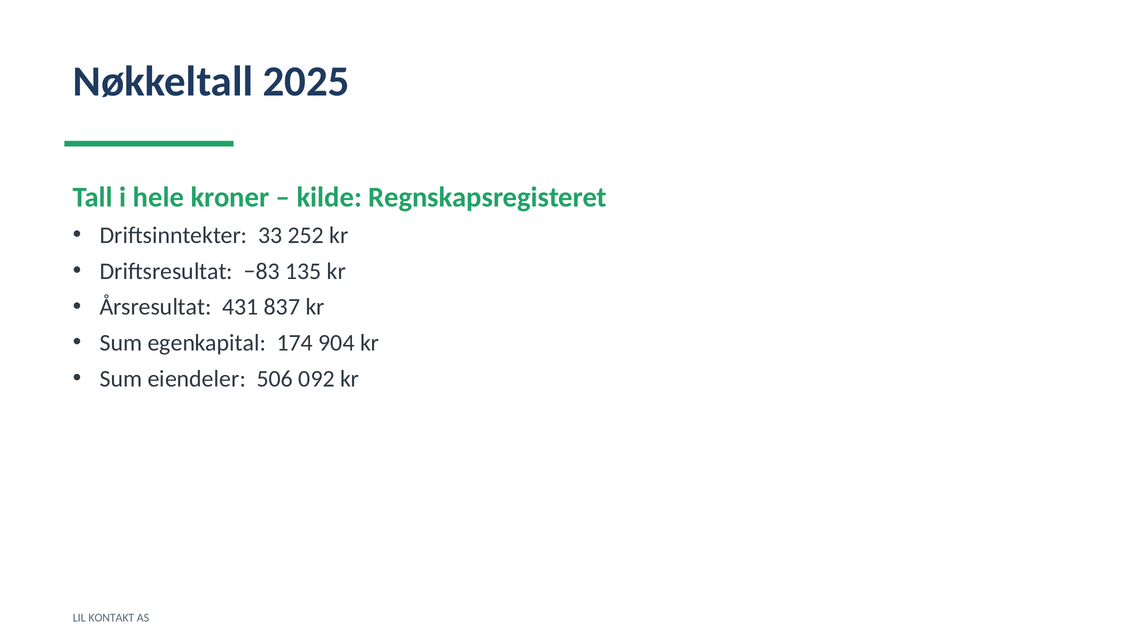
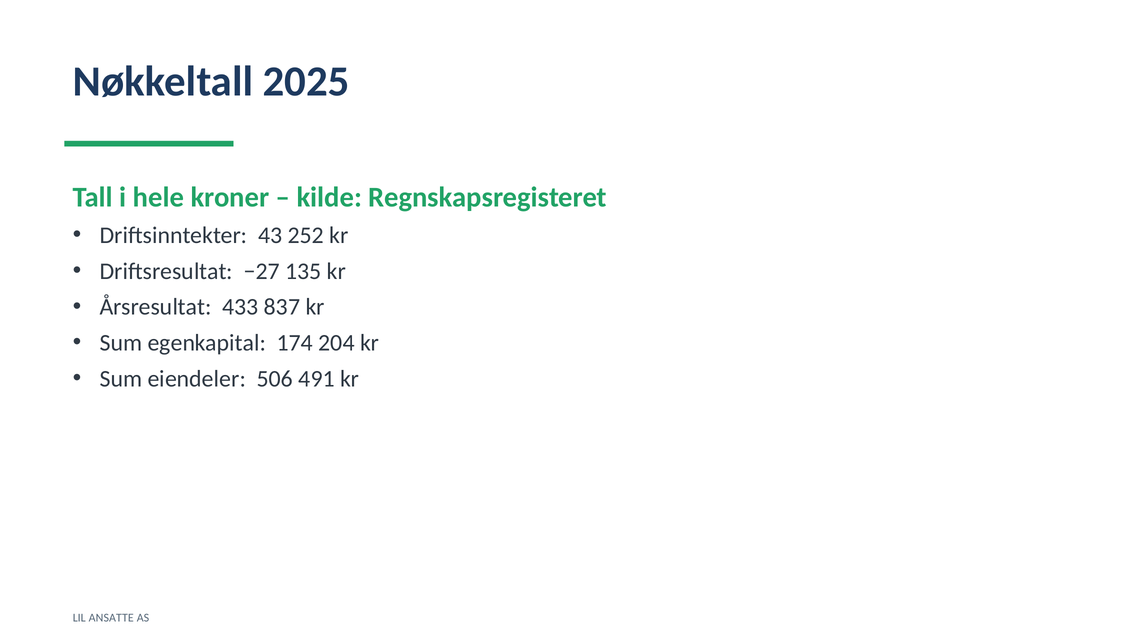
33: 33 -> 43
−83: −83 -> −27
431: 431 -> 433
904: 904 -> 204
092: 092 -> 491
KONTAKT: KONTAKT -> ANSATTE
